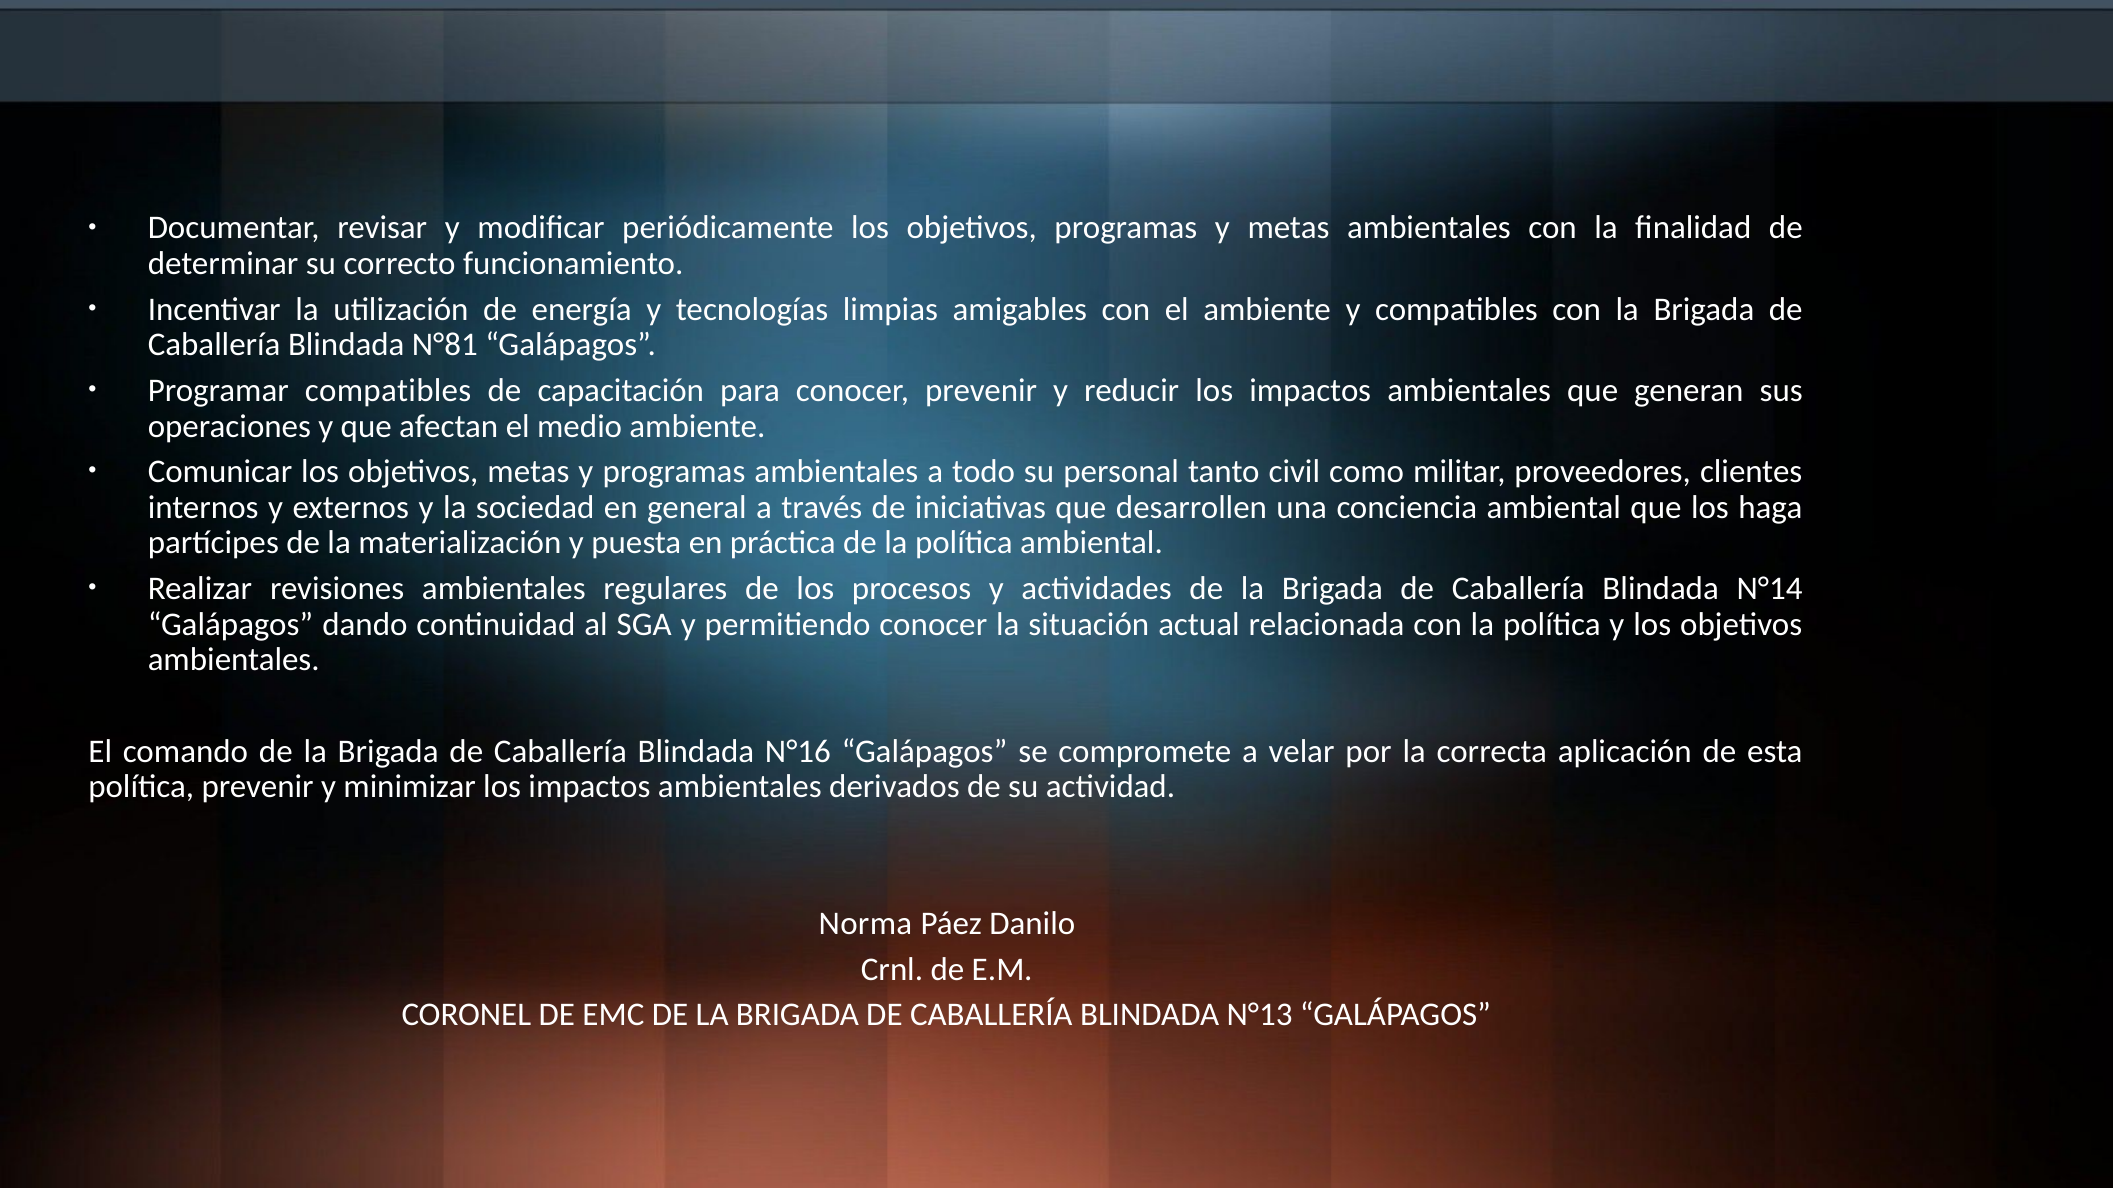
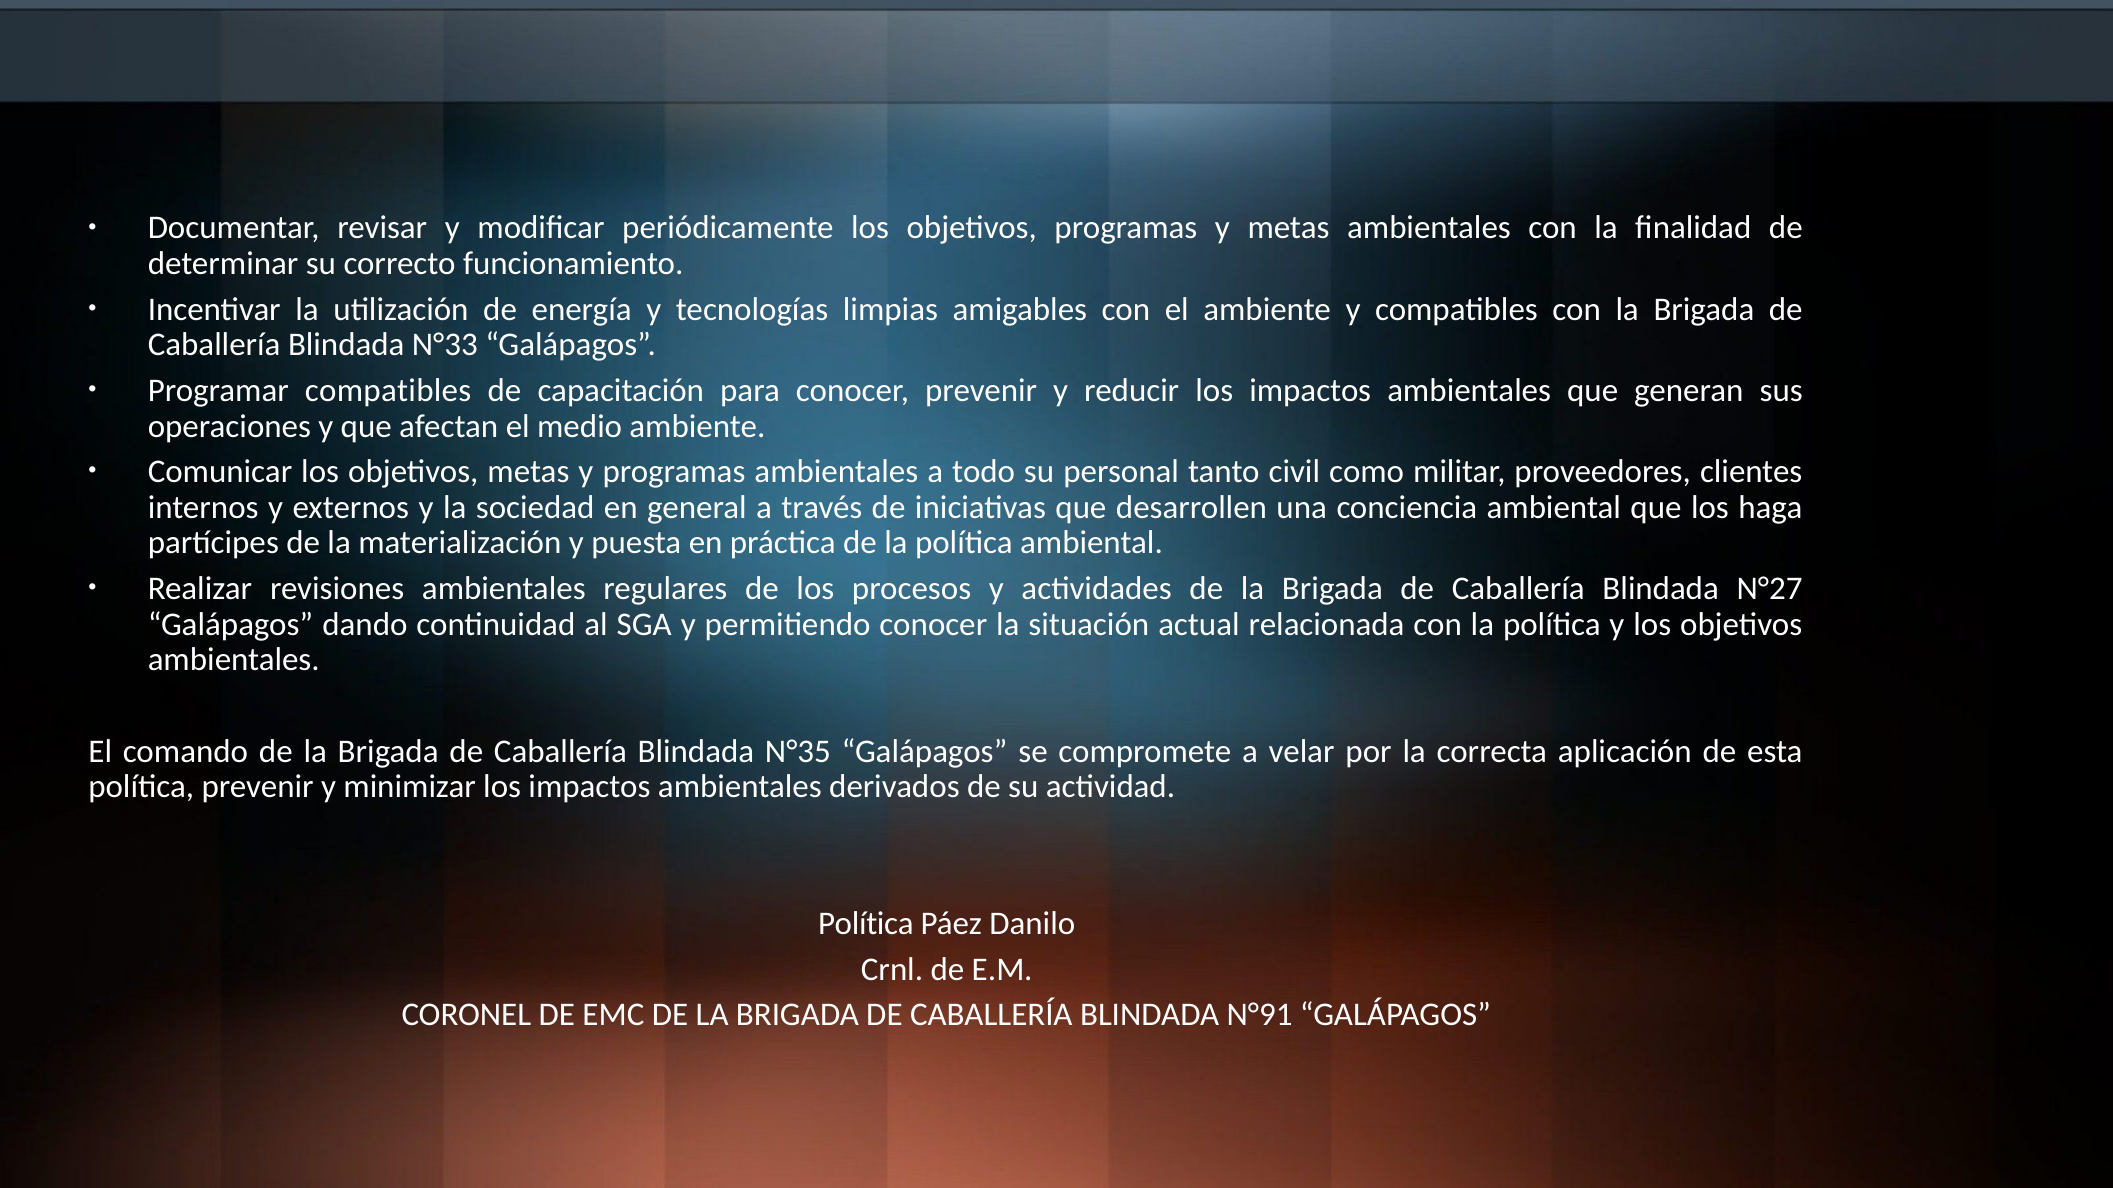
N°81: N°81 -> N°33
N°14: N°14 -> N°27
N°16: N°16 -> N°35
Norma at (865, 924): Norma -> Política
N°13: N°13 -> N°91
